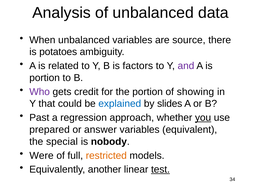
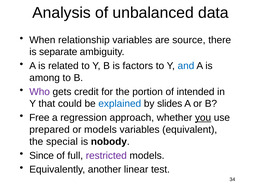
When unbalanced: unbalanced -> relationship
potatoes: potatoes -> separate
and colour: purple -> blue
portion at (45, 78): portion -> among
showing: showing -> intended
Past: Past -> Free
or answer: answer -> models
Were: Were -> Since
restricted colour: orange -> purple
test underline: present -> none
